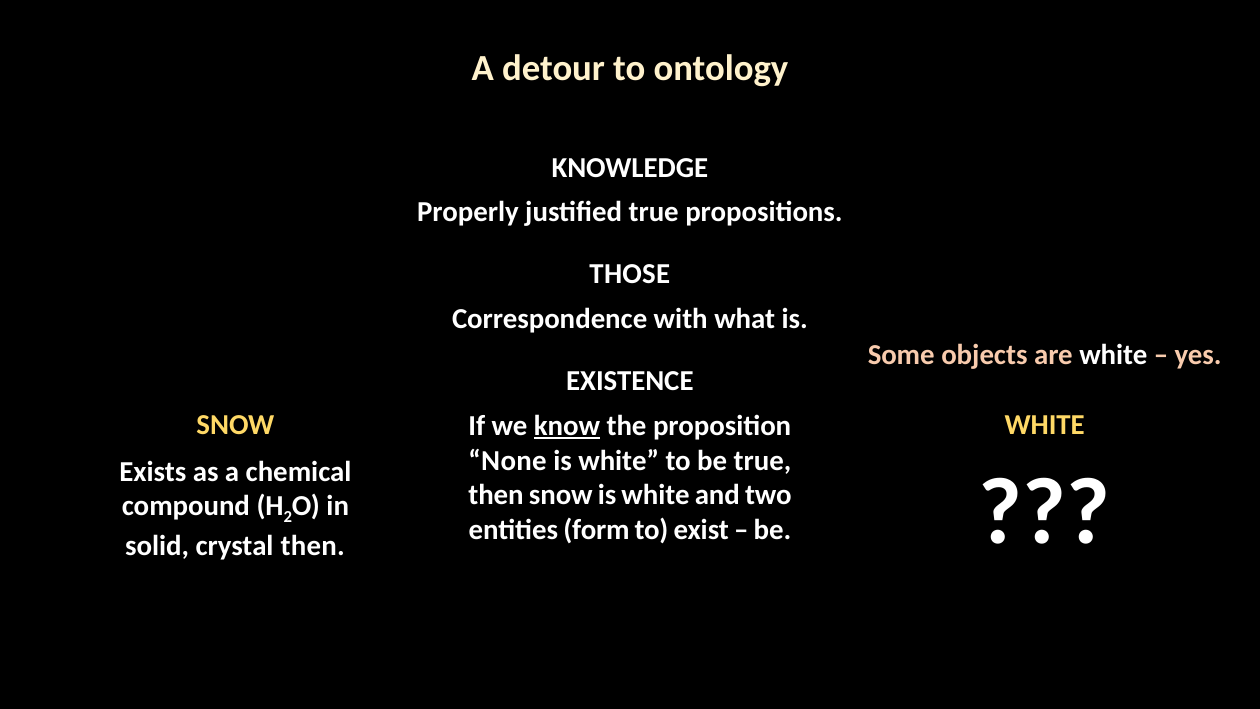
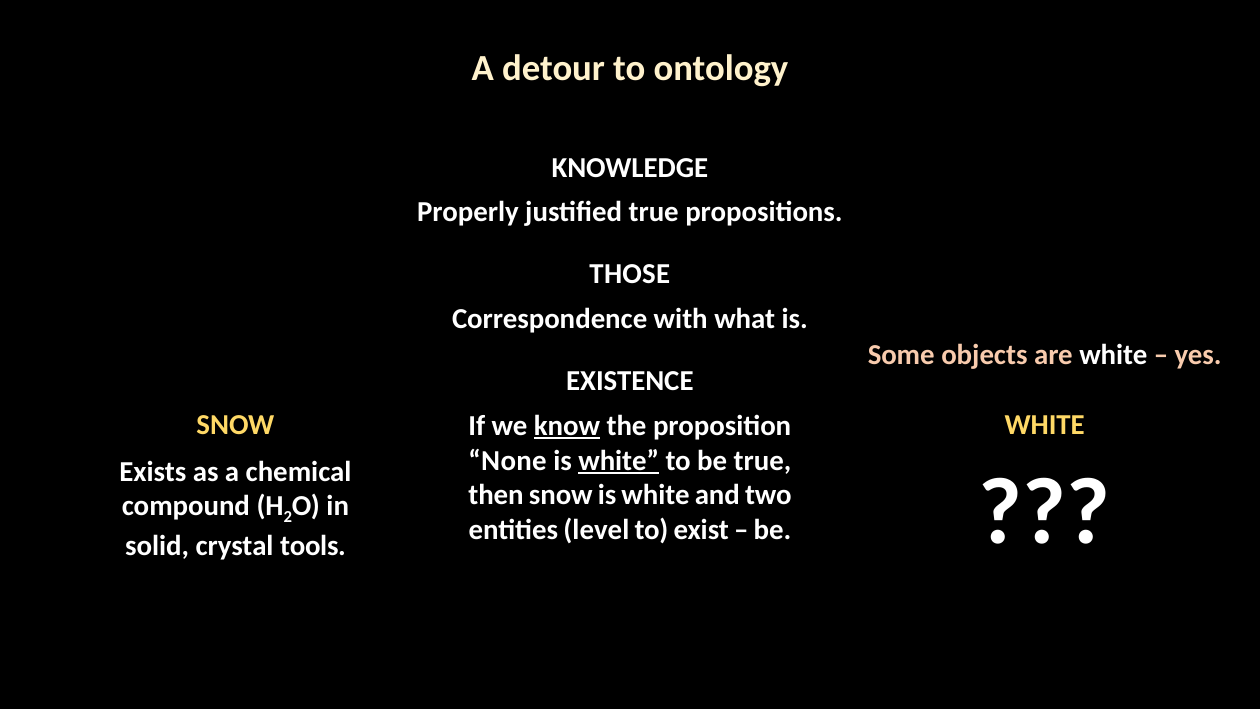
white at (619, 460) underline: none -> present
form: form -> level
crystal then: then -> tools
